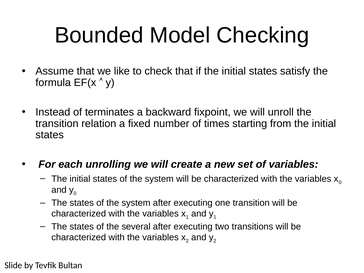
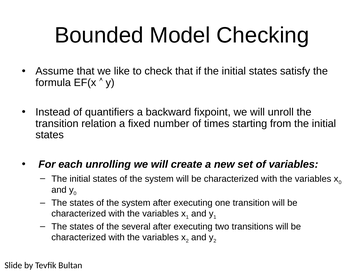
terminates: terminates -> quantifiers
